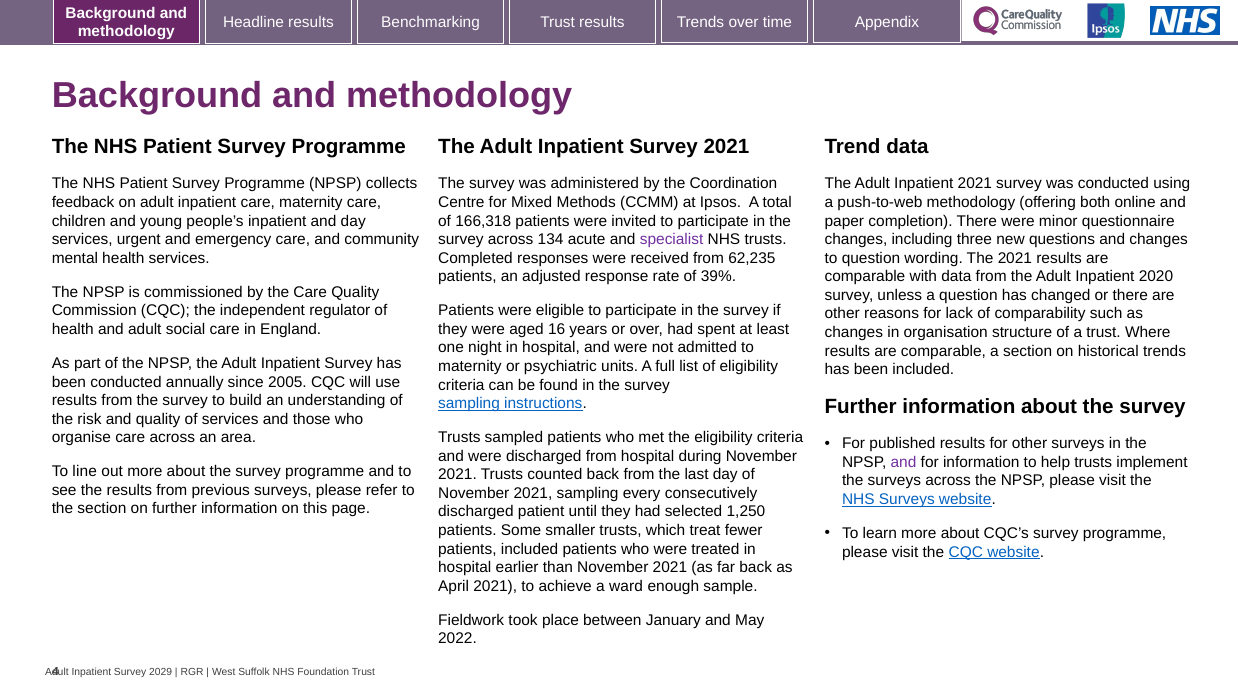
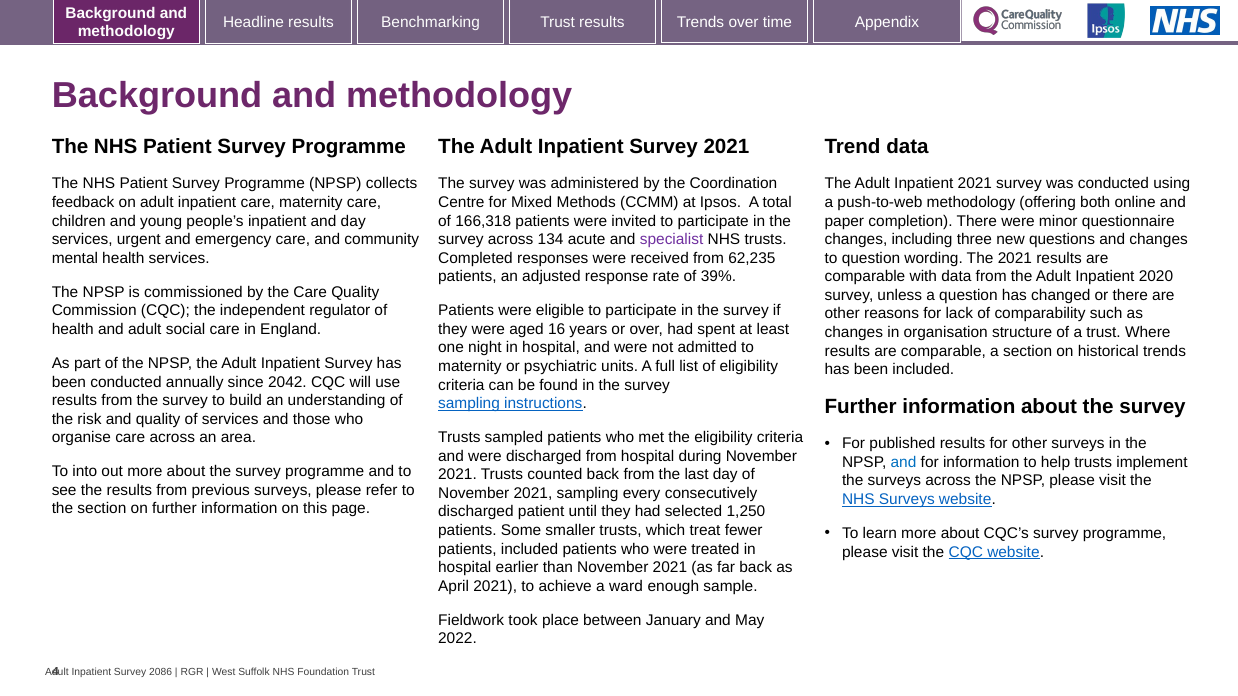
2005: 2005 -> 2042
and at (904, 463) colour: purple -> blue
line: line -> into
2029: 2029 -> 2086
